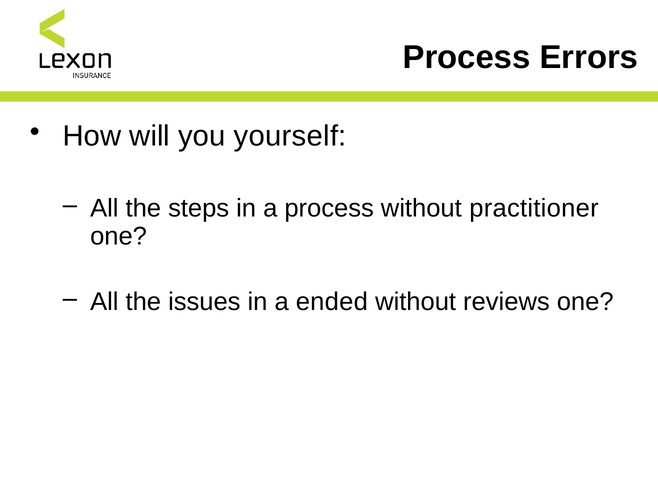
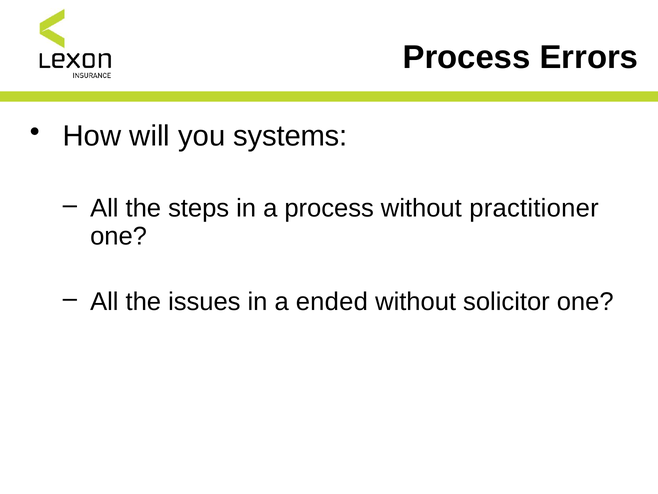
yourself: yourself -> systems
reviews: reviews -> solicitor
